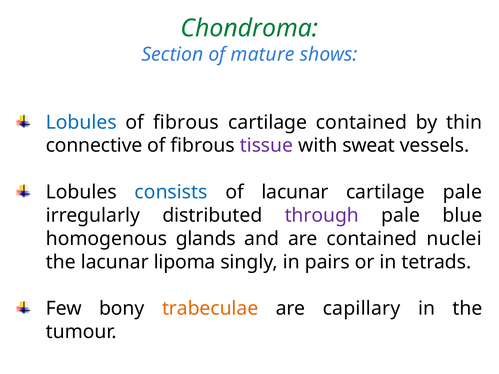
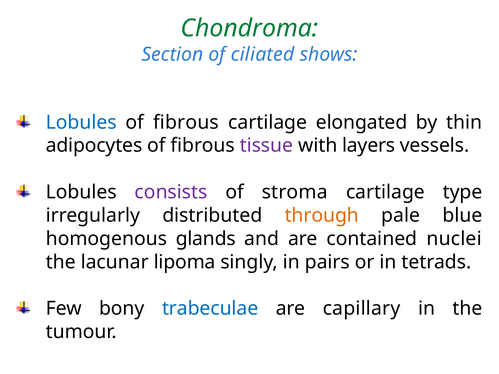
mature: mature -> ciliated
cartilage contained: contained -> elongated
connective: connective -> adipocytes
sweat: sweat -> layers
consists colour: blue -> purple
of lacunar: lacunar -> stroma
cartilage pale: pale -> type
through colour: purple -> orange
trabeculae colour: orange -> blue
